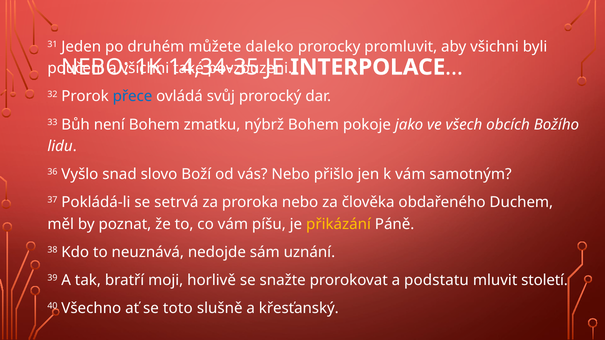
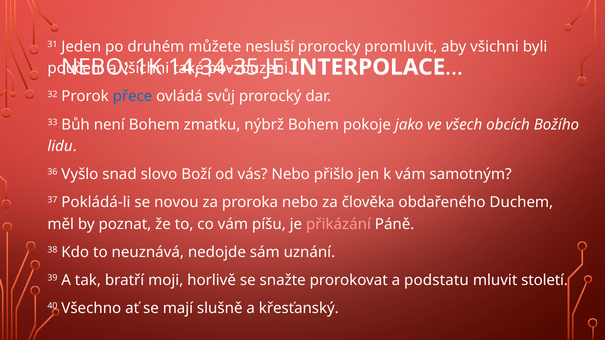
daleko: daleko -> nesluší
setrvá: setrvá -> novou
přikázání colour: yellow -> pink
toto: toto -> mají
